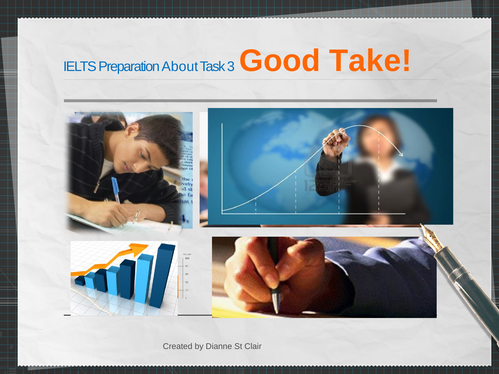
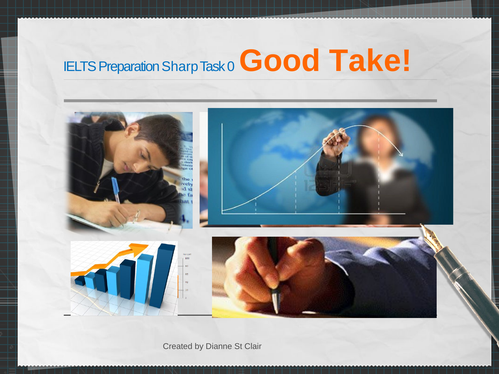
About: About -> Sharp
3: 3 -> 0
